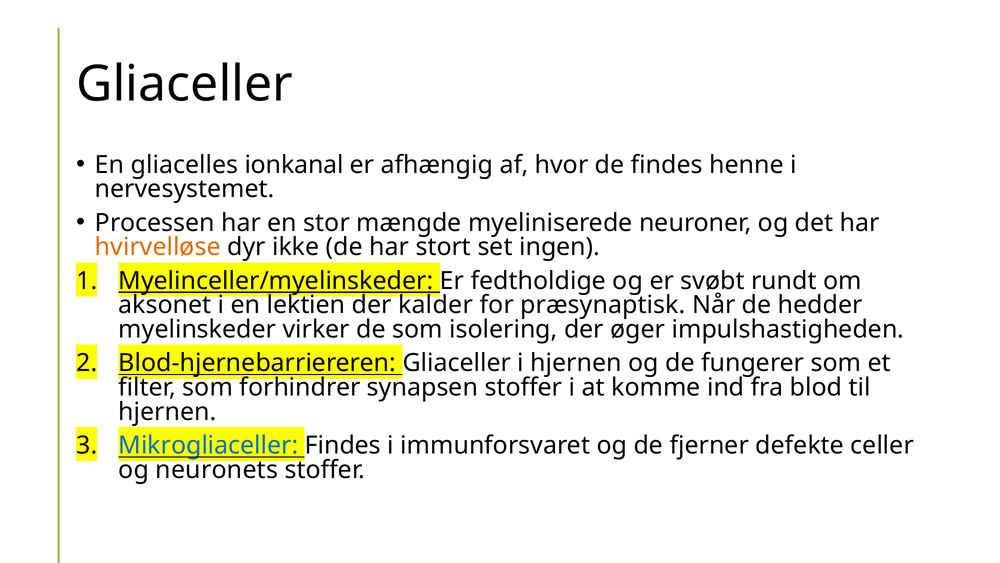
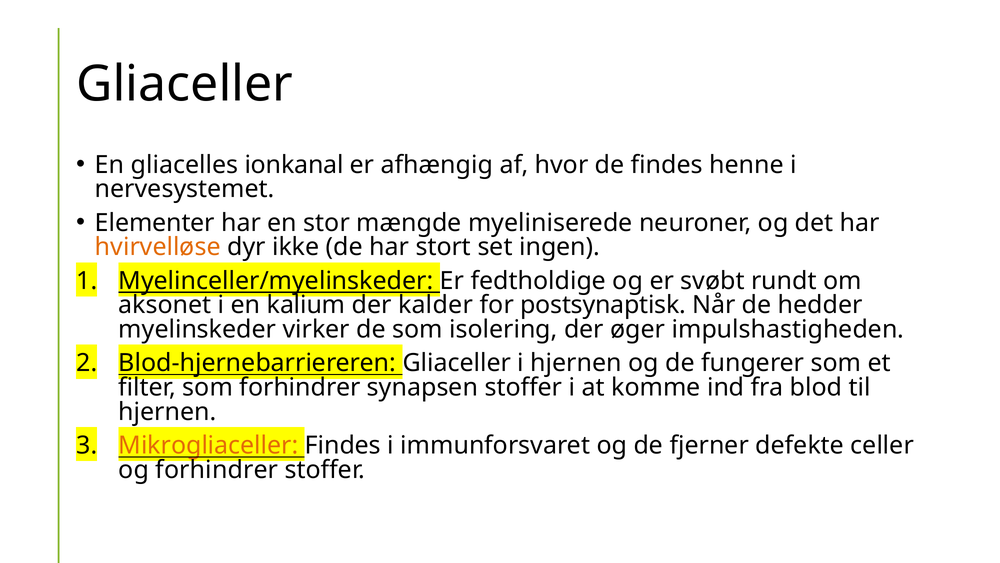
Processen: Processen -> Elementer
lektien: lektien -> kalium
præsynaptisk: præsynaptisk -> postsynaptisk
Mikrogliaceller colour: blue -> orange
og neuronets: neuronets -> forhindrer
